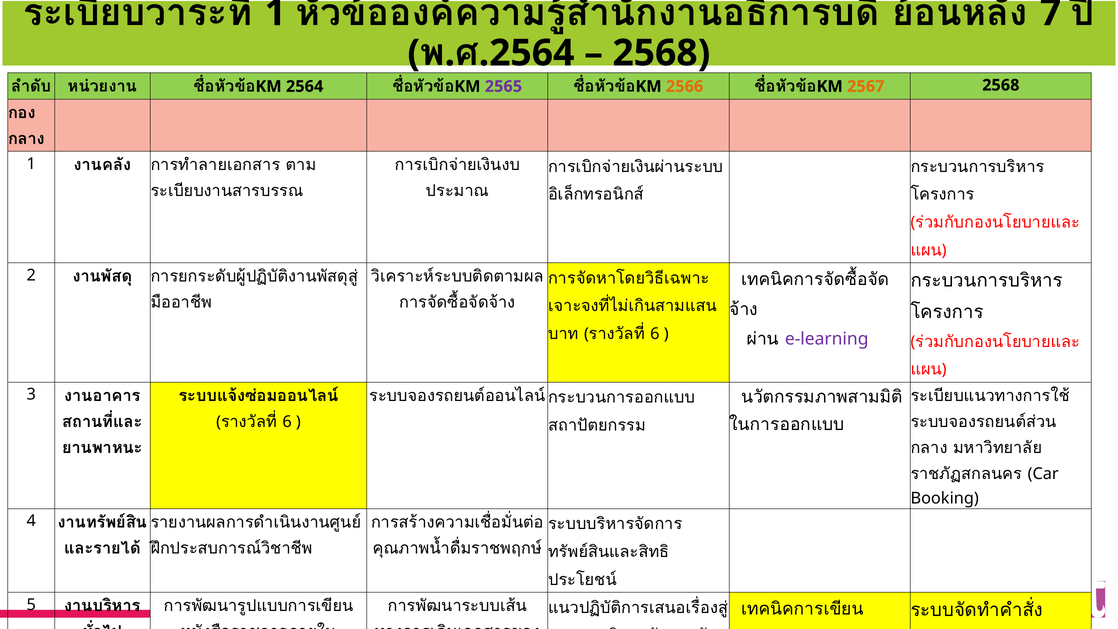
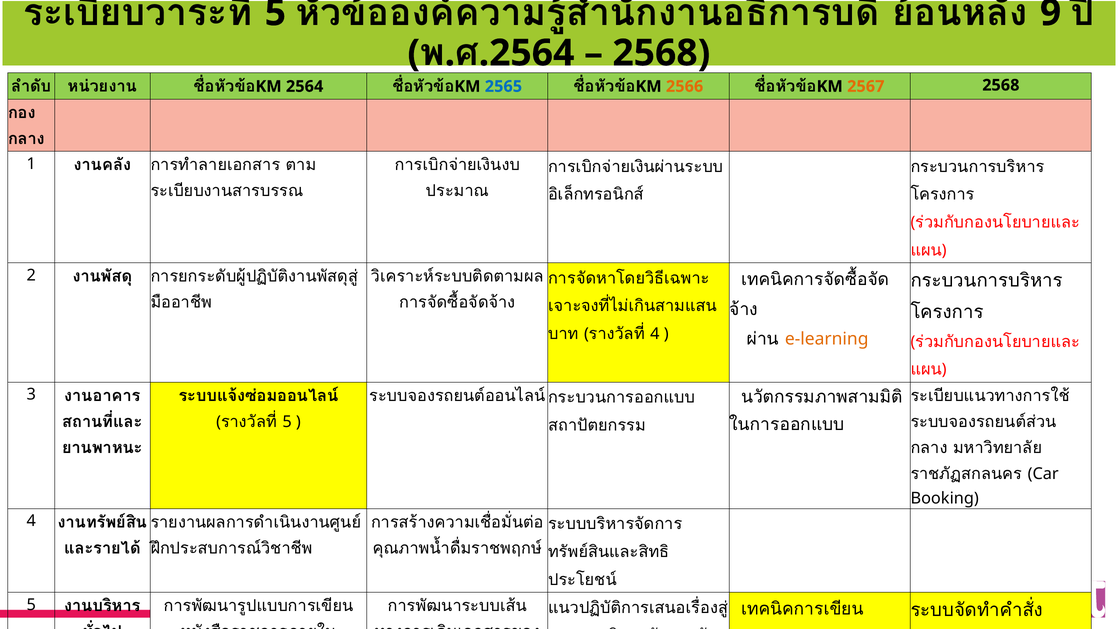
1 at (275, 13): 1 -> 5
7 at (1051, 13): 7 -> 9
2565 colour: purple -> blue
6 at (655, 334): 6 -> 4
e-learning colour: purple -> orange
6 at (287, 422): 6 -> 5
